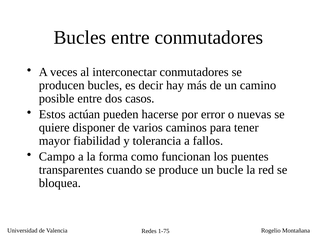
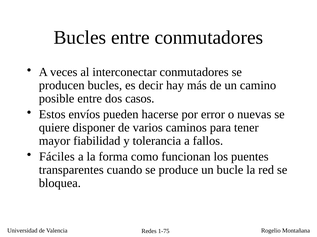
actúan: actúan -> envíos
Campo: Campo -> Fáciles
